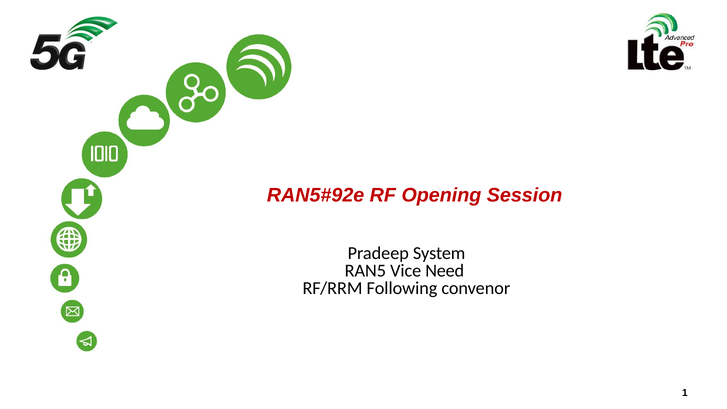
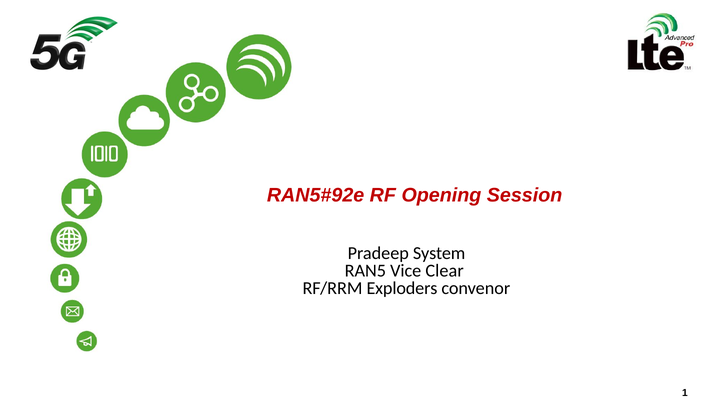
Need: Need -> Clear
Following: Following -> Exploders
